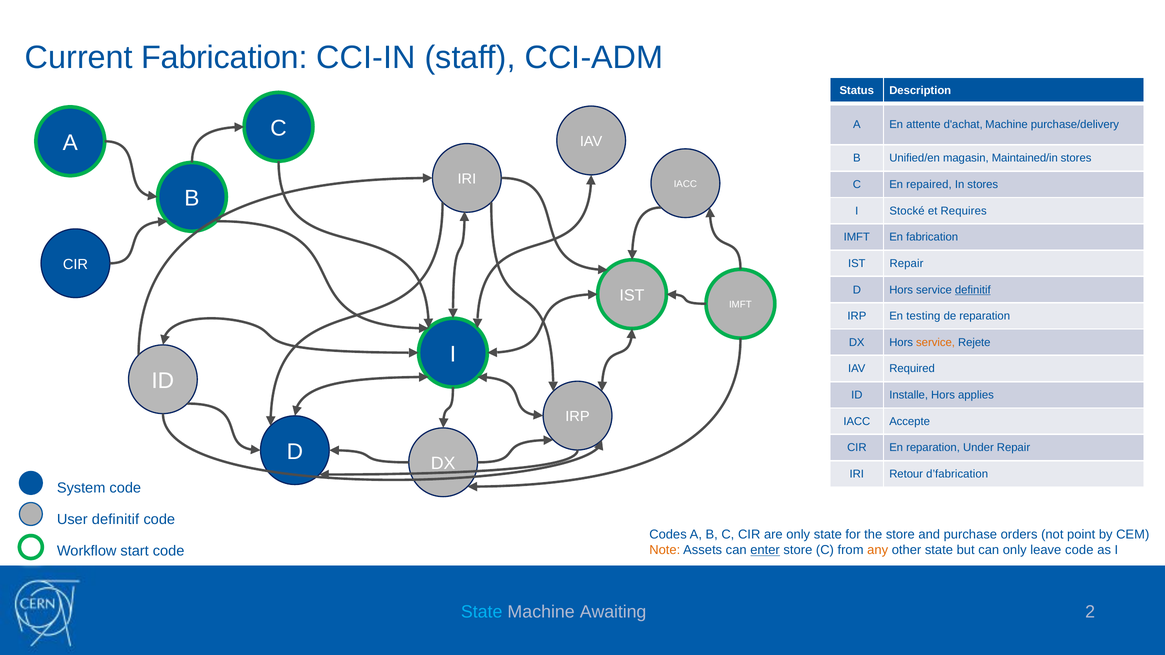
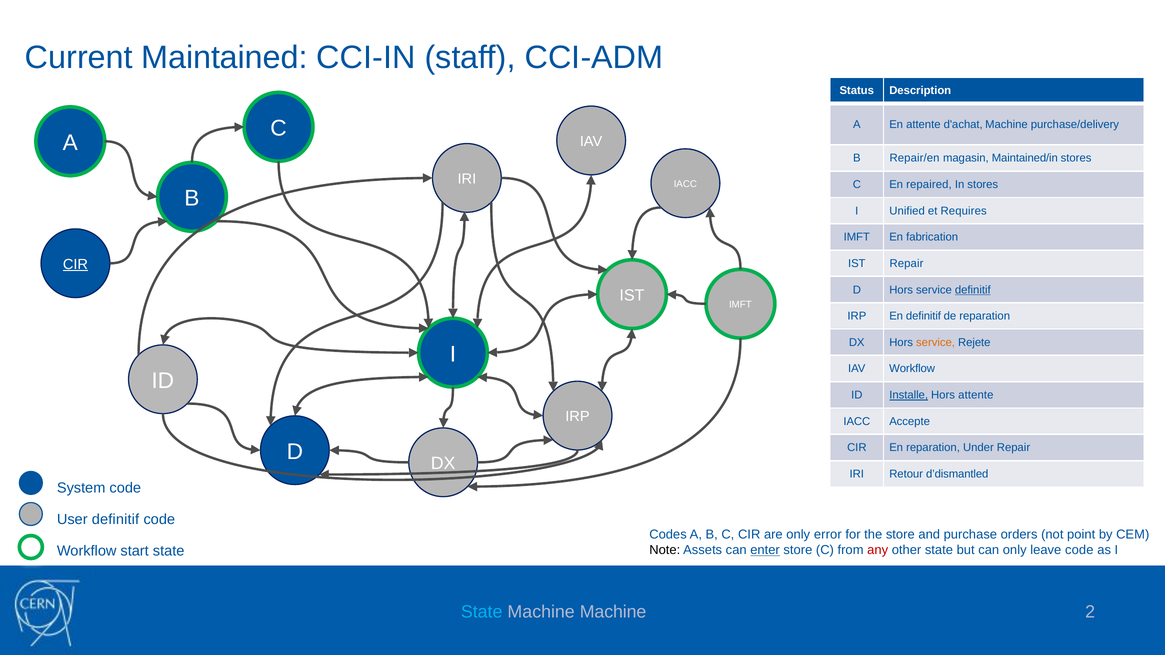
Current Fabrication: Fabrication -> Maintained
Unified/en: Unified/en -> Repair/en
Stocké: Stocké -> Unified
CIR at (75, 264) underline: none -> present
En testing: testing -> definitif
IAV Required: Required -> Workflow
Installe underline: none -> present
Hors applies: applies -> attente
d’fabrication: d’fabrication -> d’dismantled
only state: state -> error
Note colour: orange -> black
any colour: orange -> red
start code: code -> state
Machine Awaiting: Awaiting -> Machine
